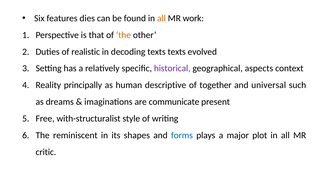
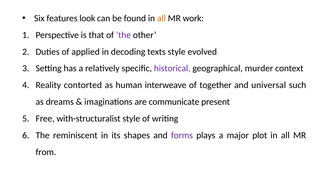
dies: dies -> look
the at (123, 35) colour: orange -> purple
realistic: realistic -> applied
texts texts: texts -> style
aspects: aspects -> murder
principally: principally -> contorted
descriptive: descriptive -> interweave
forms colour: blue -> purple
critic: critic -> from
